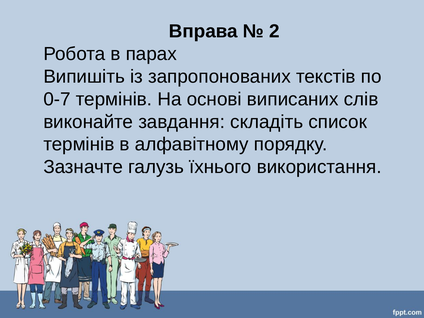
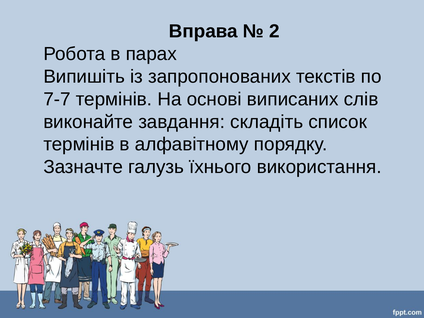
0-7: 0-7 -> 7-7
